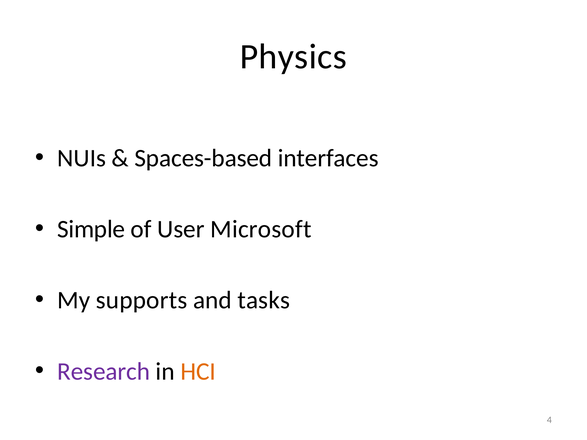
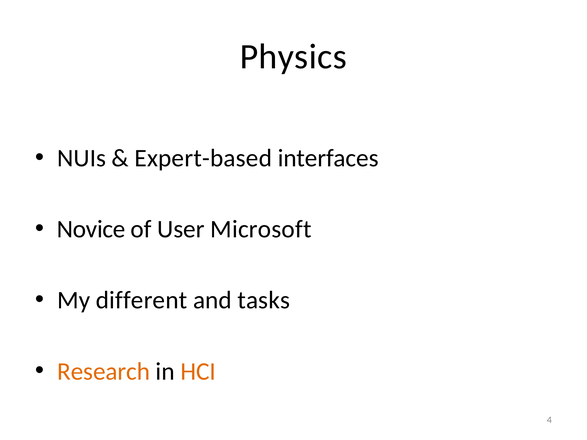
Spaces-based: Spaces-based -> Expert-based
Simple: Simple -> Novice
supports: supports -> different
Research colour: purple -> orange
